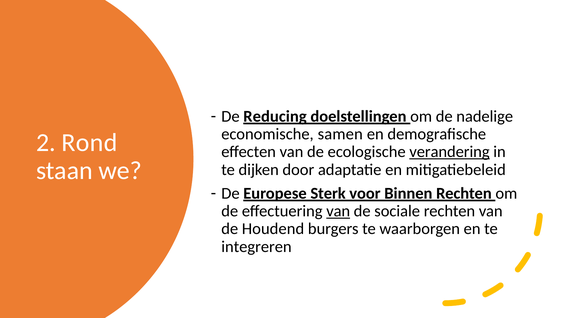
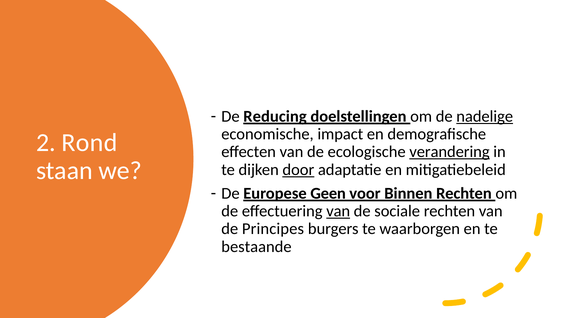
nadelige underline: none -> present
samen: samen -> impact
door underline: none -> present
Sterk: Sterk -> Geen
Houdend: Houdend -> Principes
integreren: integreren -> bestaande
